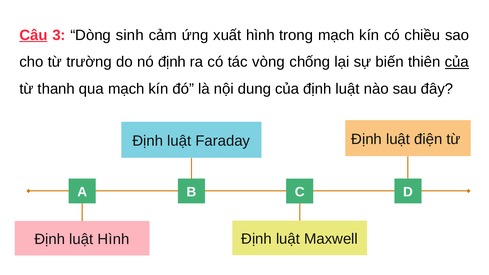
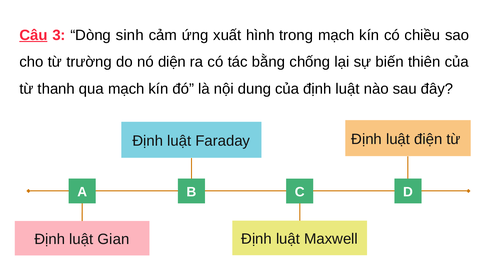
nó định: định -> diện
vòng: vòng -> bằng
của at (457, 62) underline: present -> none
luật Hình: Hình -> Gian
